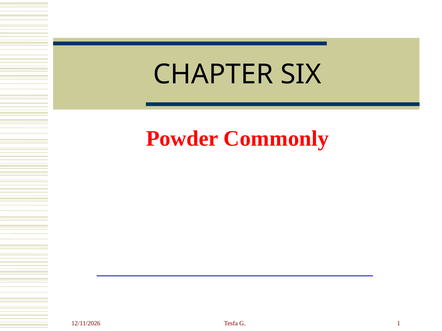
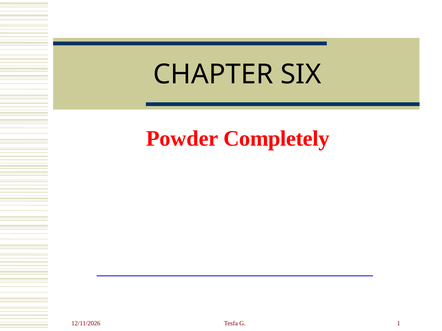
Commonly: Commonly -> Completely
